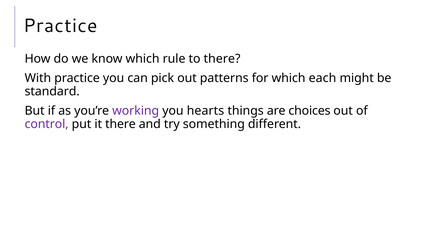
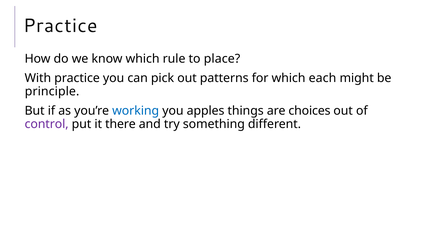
to there: there -> place
standard: standard -> principle
working colour: purple -> blue
hearts: hearts -> apples
